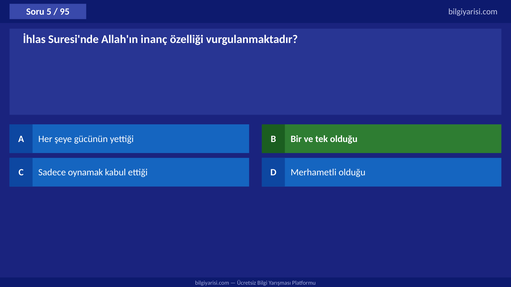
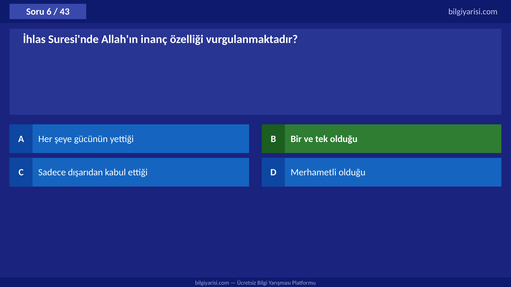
5: 5 -> 6
95: 95 -> 43
oynamak: oynamak -> dışarıdan
